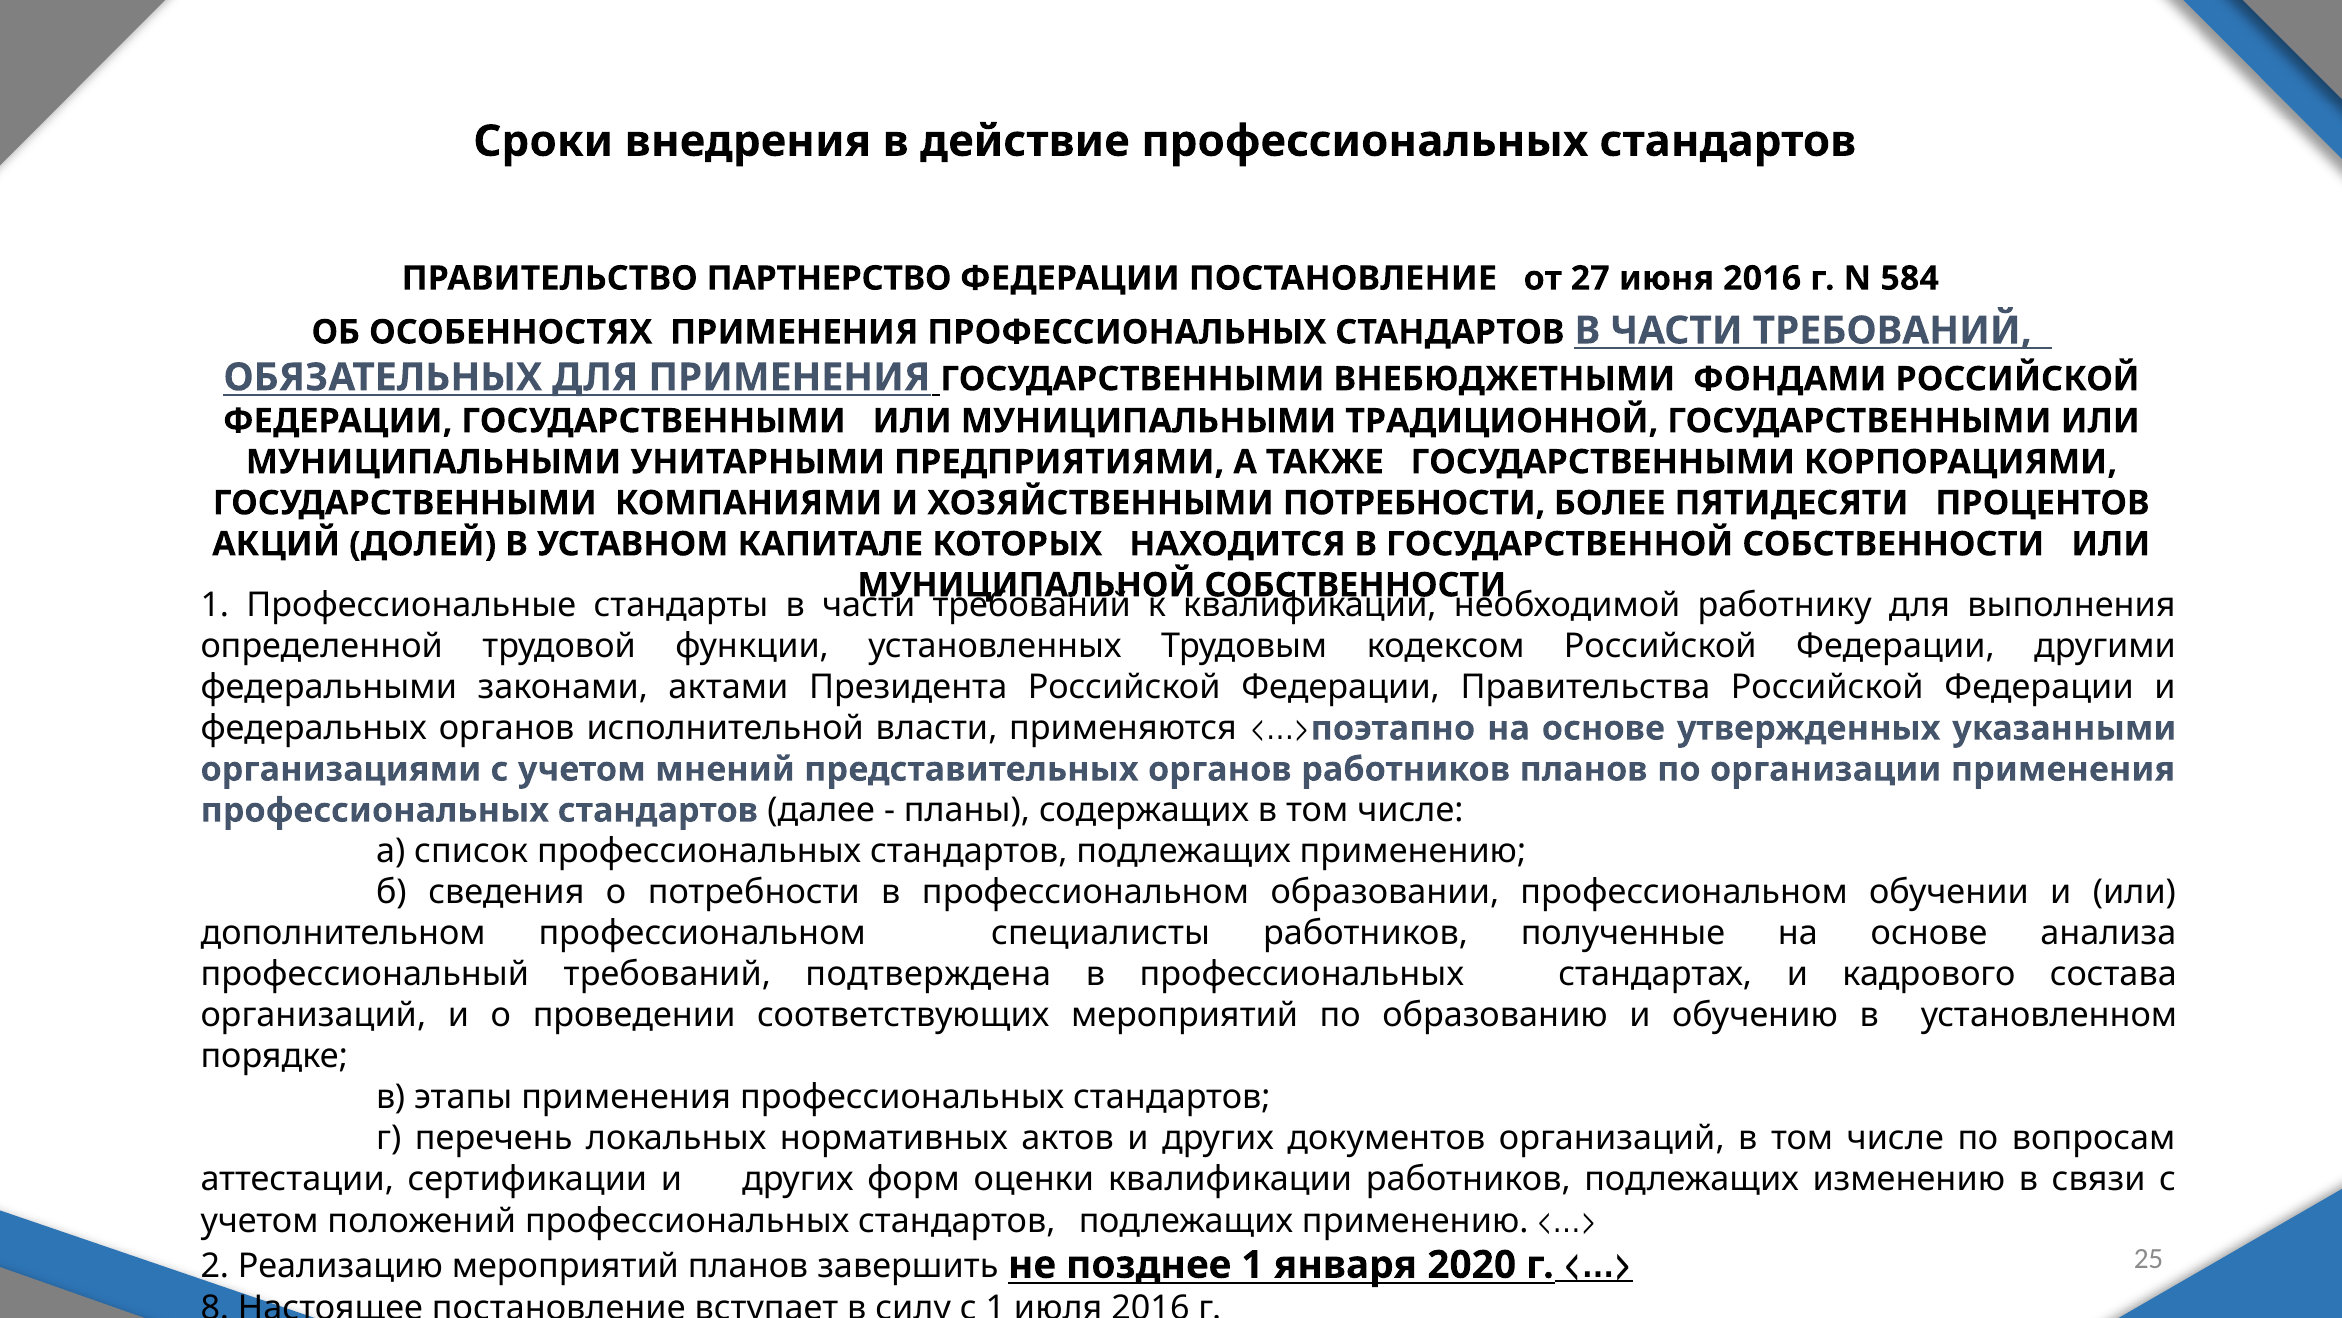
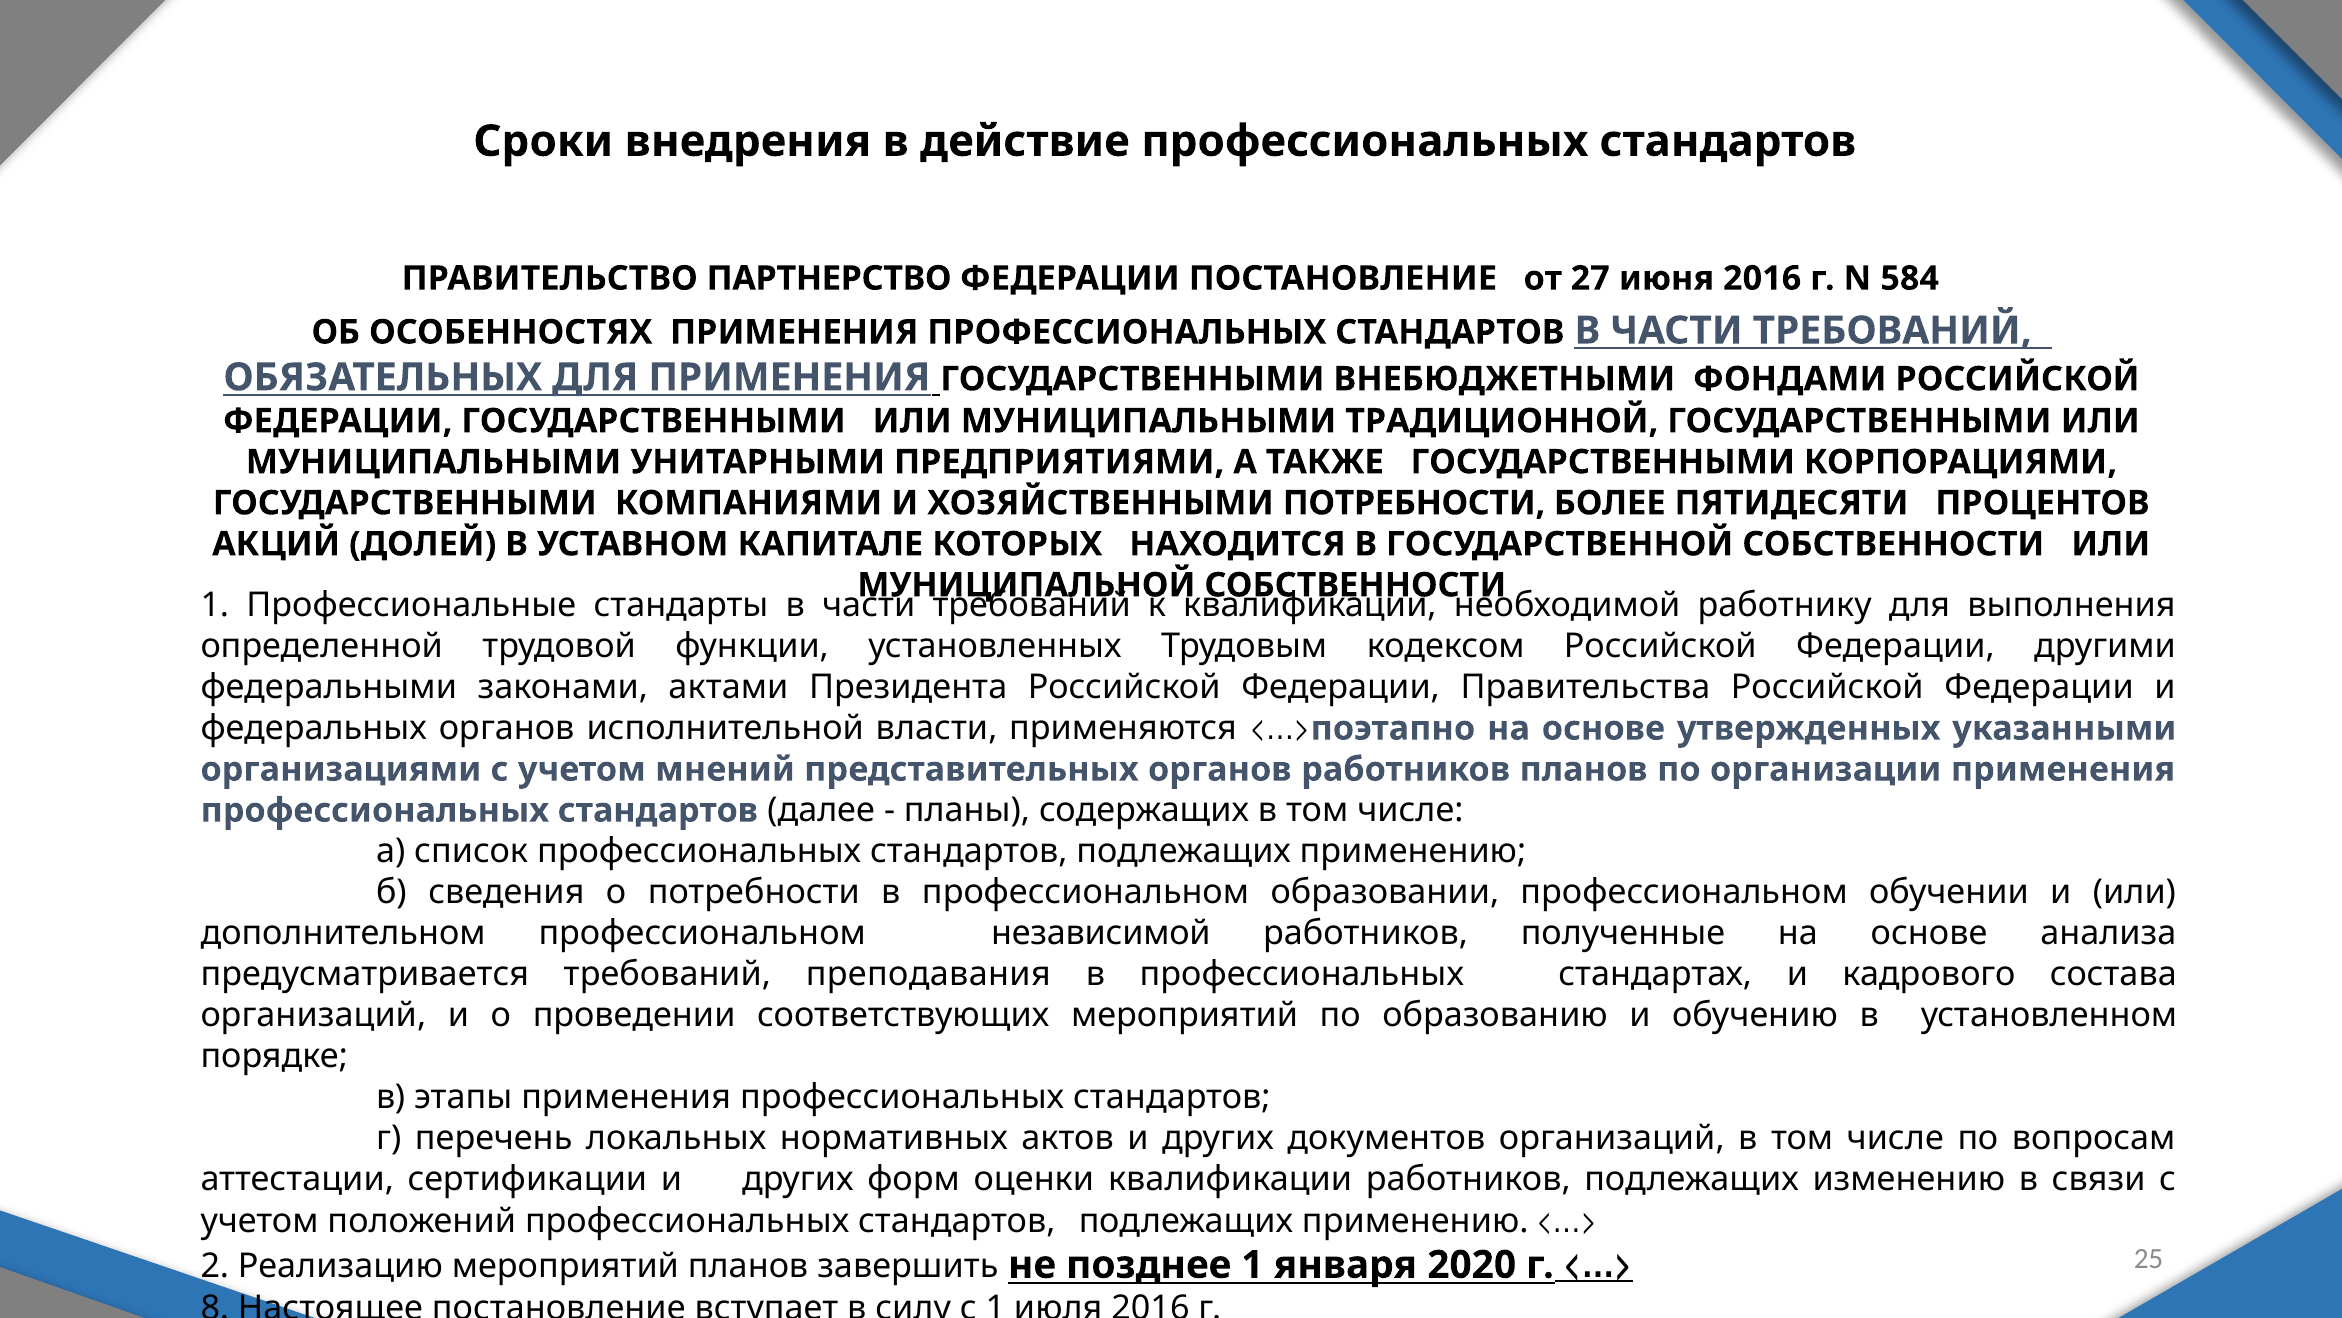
специалисты: специалисты -> независимой
профессиональный: профессиональный -> предусматривается
подтверждена: подтверждена -> преподавания
